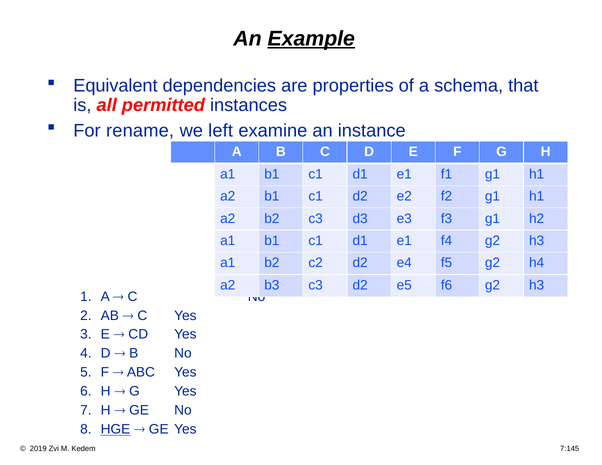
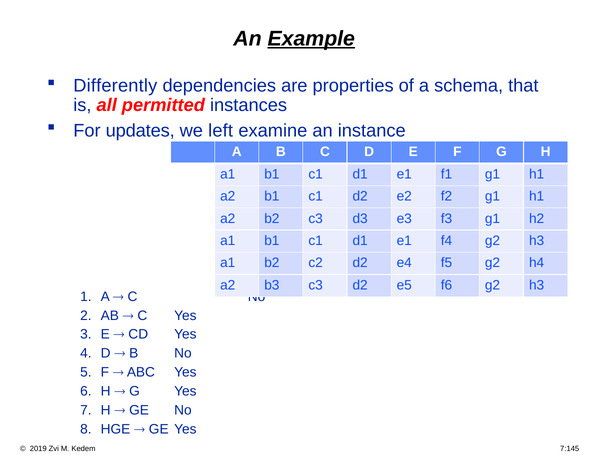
Equivalent: Equivalent -> Differently
rename: rename -> updates
HGE underline: present -> none
